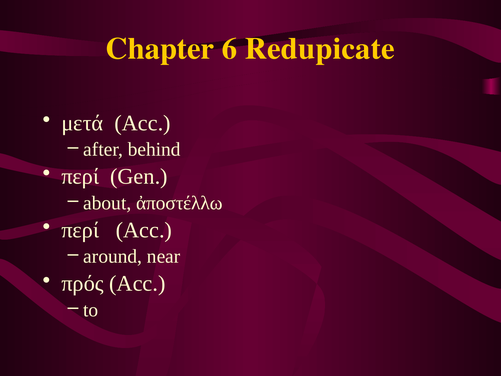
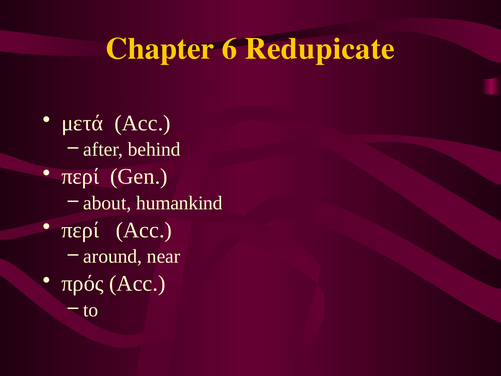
ἀποστέλλω: ἀποστέλλω -> humankind
